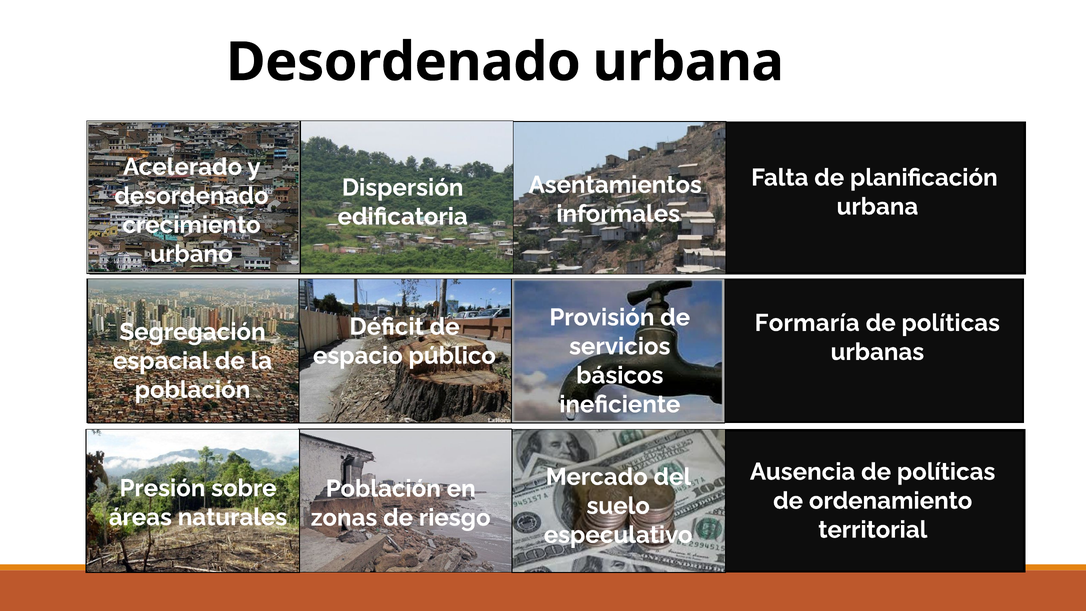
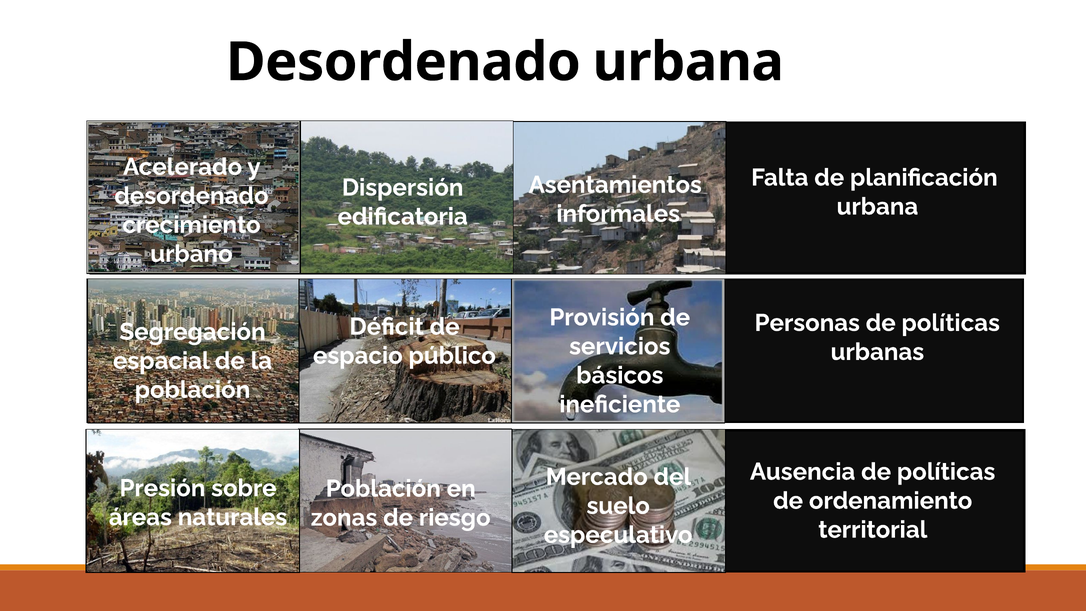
Formaría: Formaría -> Personas
